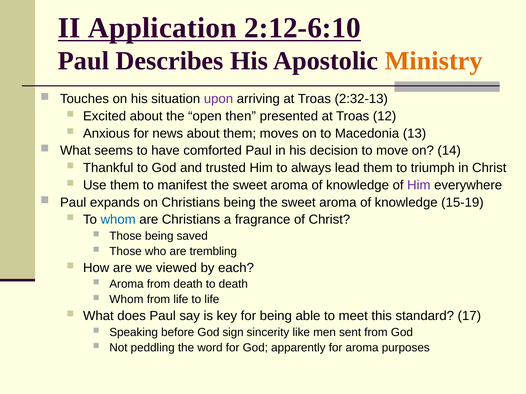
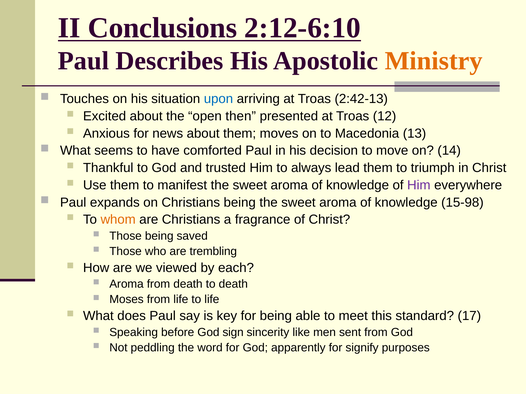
Application: Application -> Conclusions
upon colour: purple -> blue
2:32-13: 2:32-13 -> 2:42-13
15-19: 15-19 -> 15-98
whom at (118, 220) colour: blue -> orange
Whom at (126, 300): Whom -> Moses
for aroma: aroma -> signify
